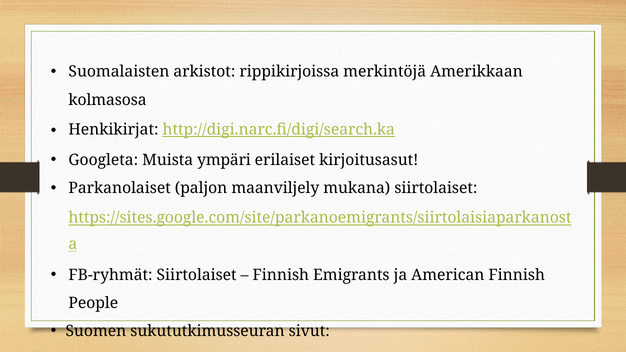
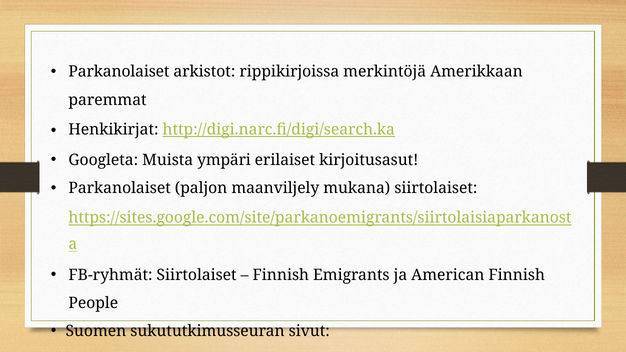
Suomalaisten at (119, 72): Suomalaisten -> Parkanolaiset
kolmasosa: kolmasosa -> paremmat
